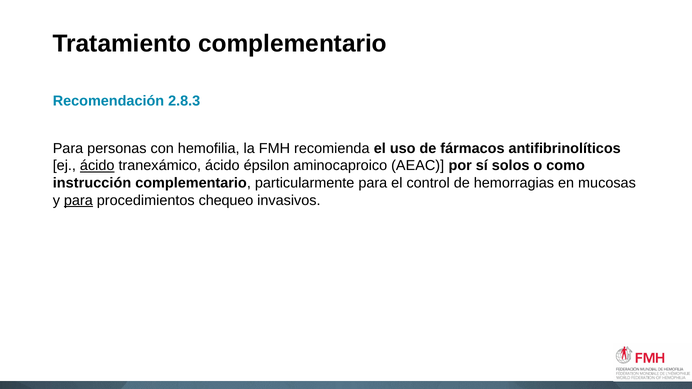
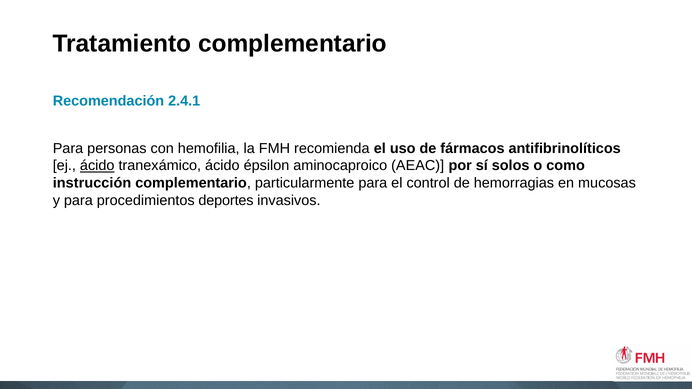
2.8.3: 2.8.3 -> 2.4.1
para at (78, 200) underline: present -> none
chequeo: chequeo -> deportes
